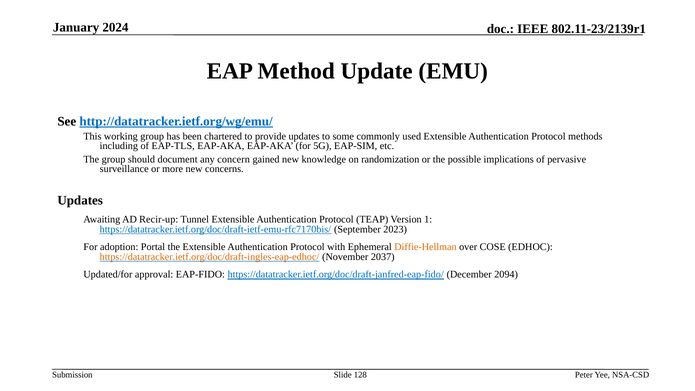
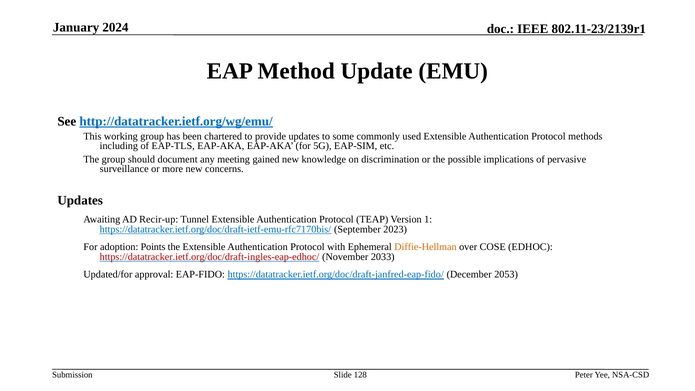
concern: concern -> meeting
randomization: randomization -> discrimination
Portal: Portal -> Points
https://datatracker.ietf.org/doc/draft-ingles-eap-edhoc/ colour: orange -> red
2037: 2037 -> 2033
2094: 2094 -> 2053
